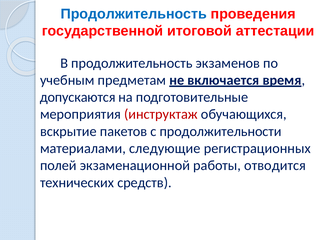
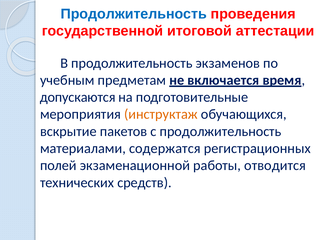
инструктаж colour: red -> orange
с продолжительности: продолжительности -> продолжительность
следующие: следующие -> содержатся
